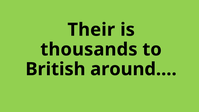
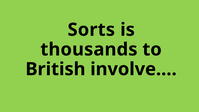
Their: Their -> Sorts
around…: around… -> involve…
